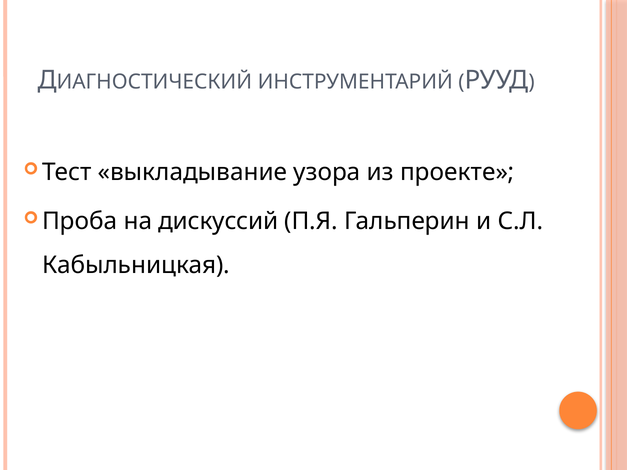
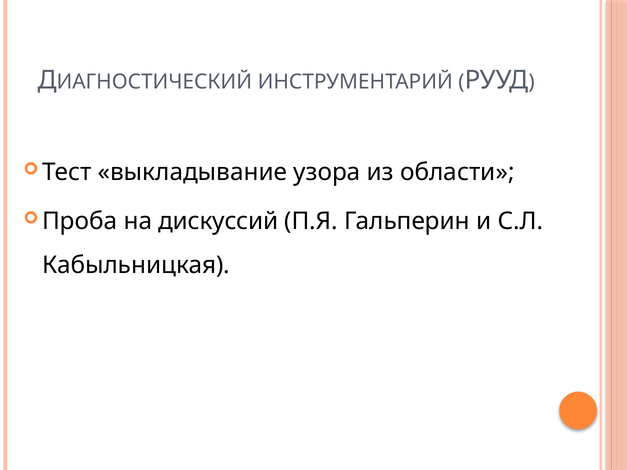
проекте: проекте -> области
